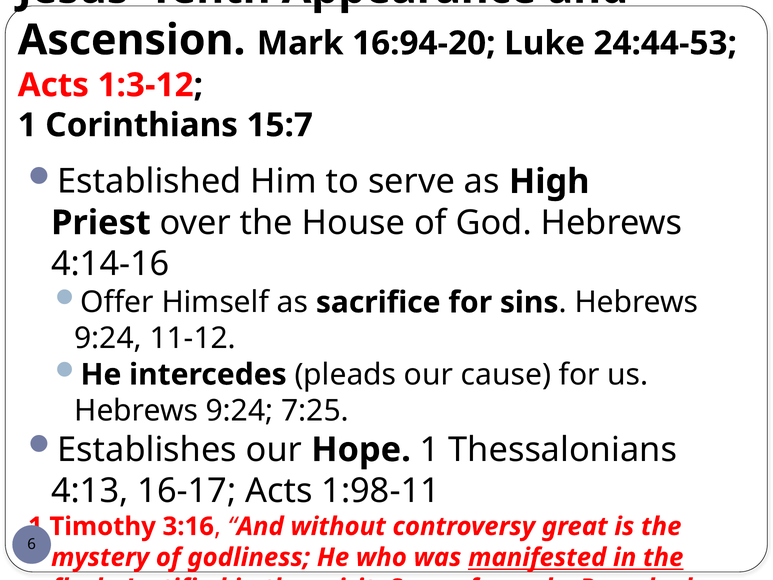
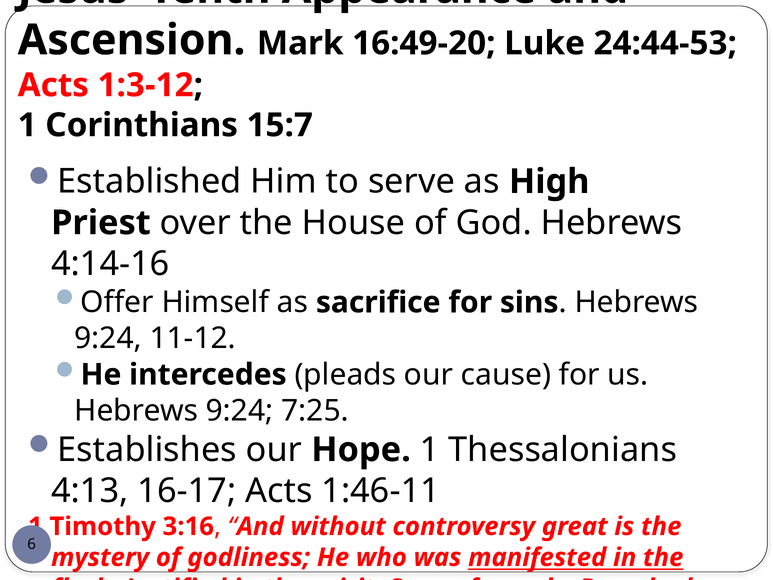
16:94-20: 16:94-20 -> 16:49-20
1:98-11: 1:98-11 -> 1:46-11
